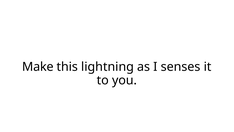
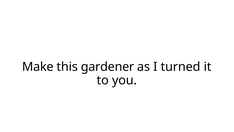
lightning: lightning -> gardener
senses: senses -> turned
